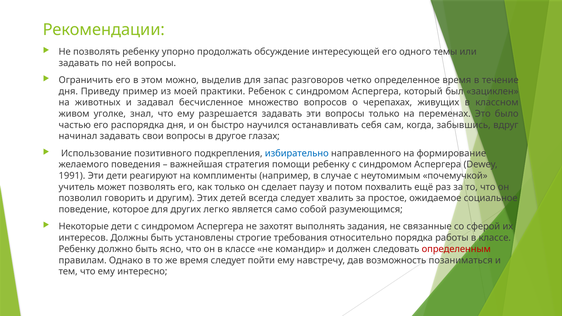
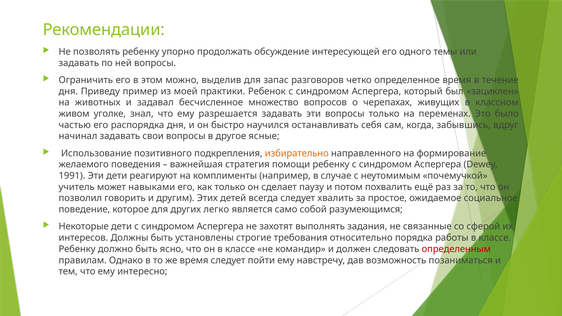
глазах: глазах -> ясные
избирательно colour: blue -> orange
может позволять: позволять -> навыками
